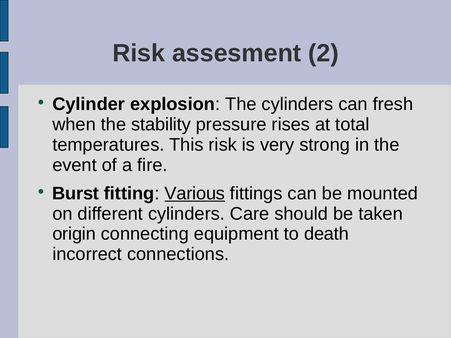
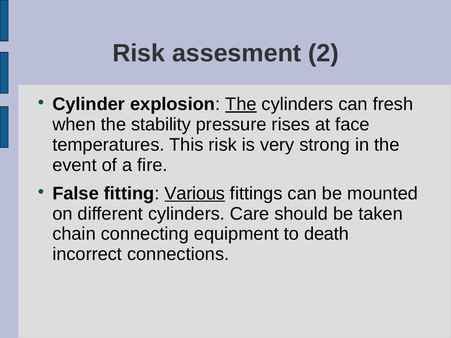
The at (241, 104) underline: none -> present
total: total -> face
Burst: Burst -> False
origin: origin -> chain
